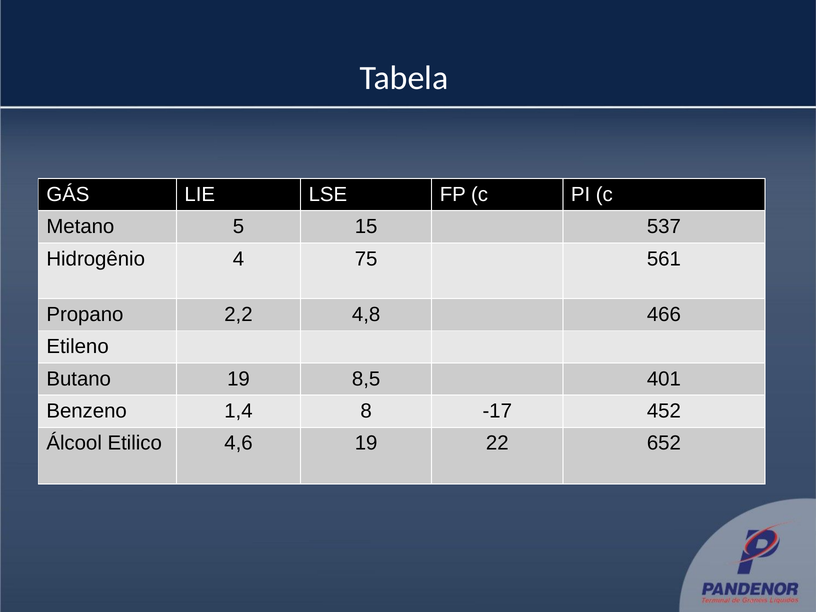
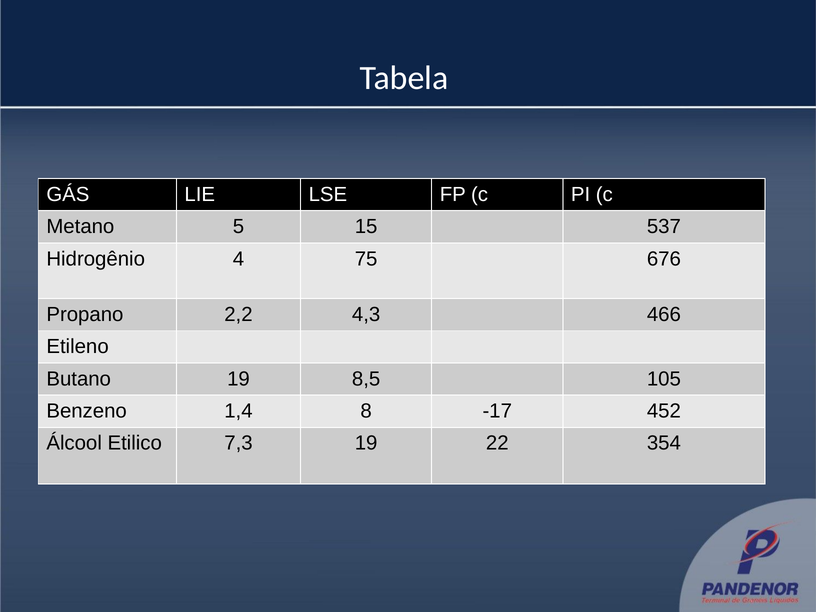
561: 561 -> 676
4,8: 4,8 -> 4,3
401: 401 -> 105
4,6: 4,6 -> 7,3
652: 652 -> 354
